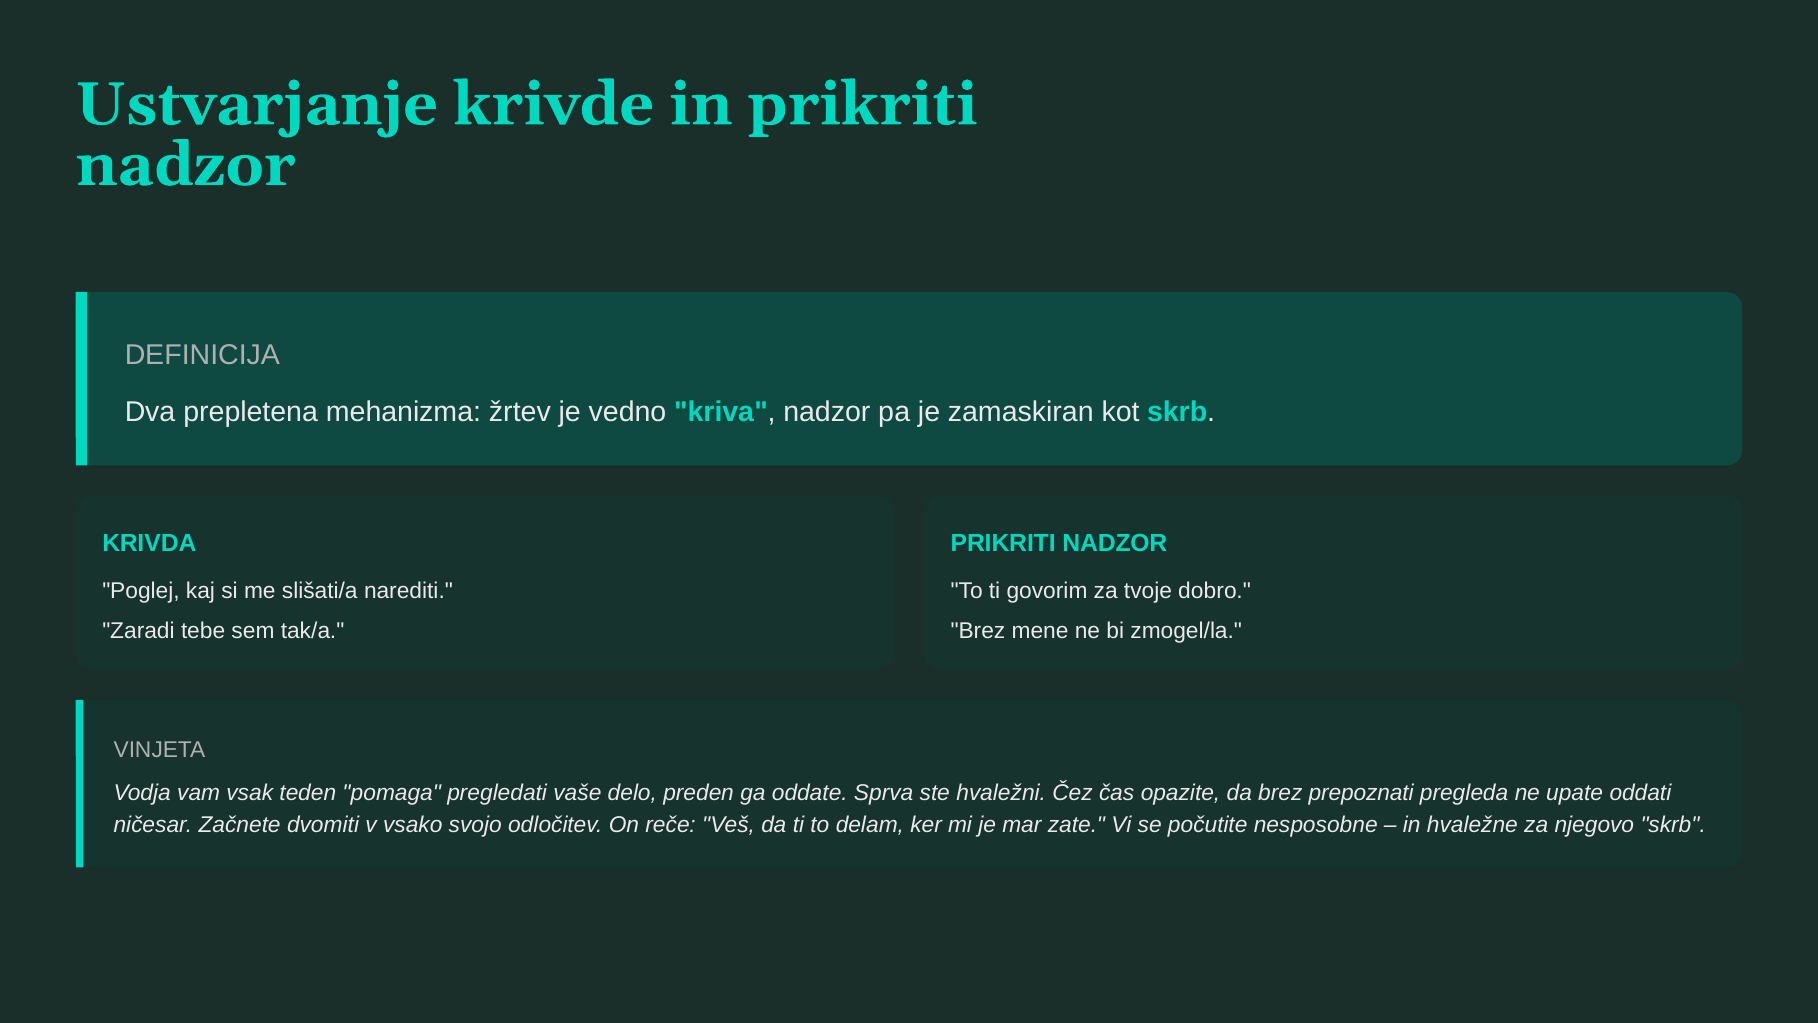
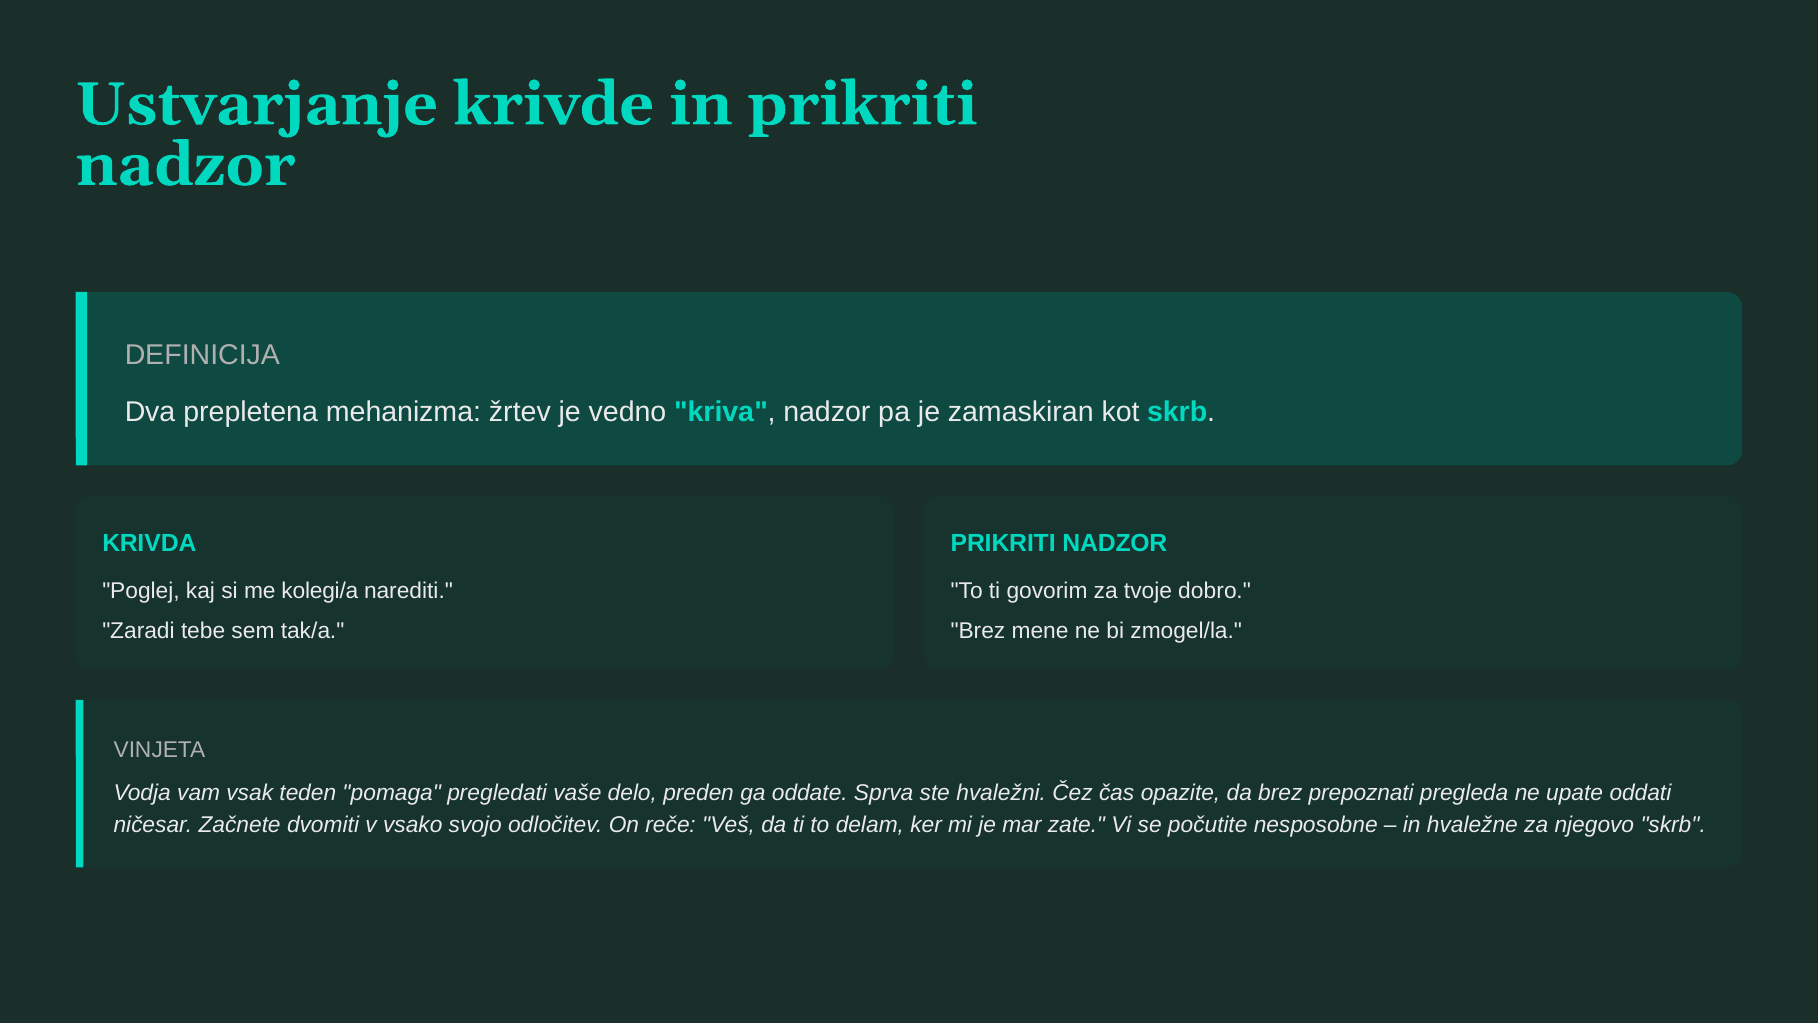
slišati/a: slišati/a -> kolegi/a
